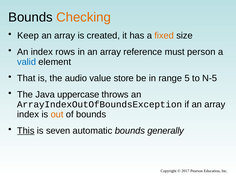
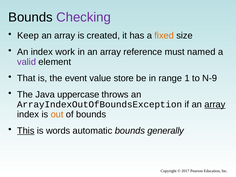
Checking colour: orange -> purple
rows: rows -> work
person: person -> named
valid colour: blue -> purple
audio: audio -> event
5: 5 -> 1
N-5: N-5 -> N-9
array at (215, 104) underline: none -> present
seven: seven -> words
